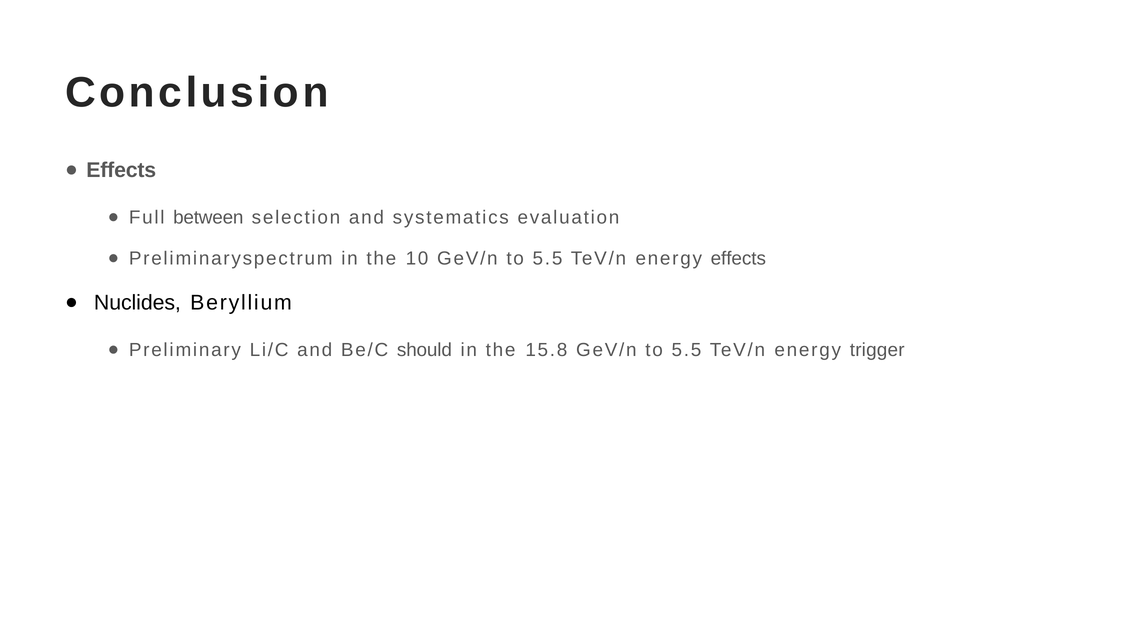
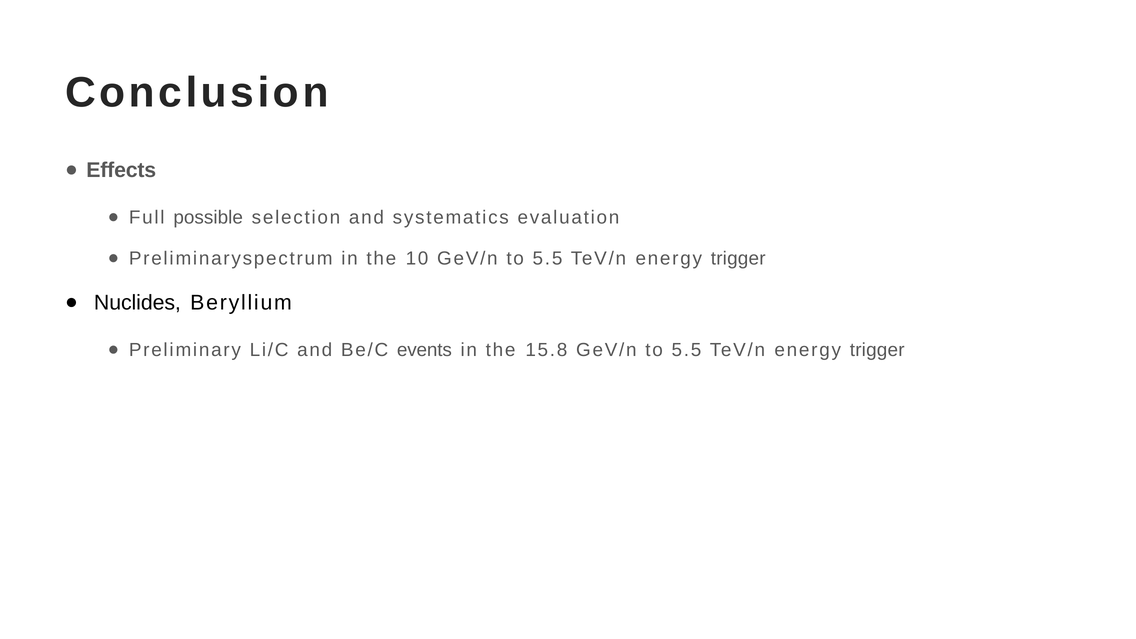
between: between -> possible
effects at (738, 259): effects -> trigger
should: should -> events
